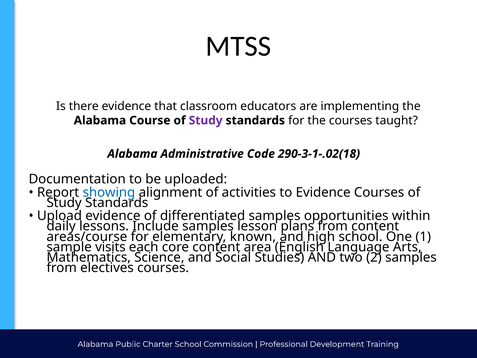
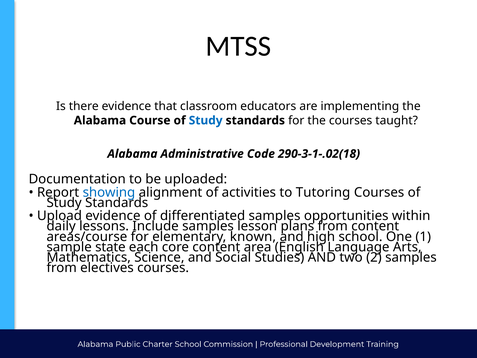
Study at (206, 120) colour: purple -> blue
to Evidence: Evidence -> Tutoring
visits: visits -> state
